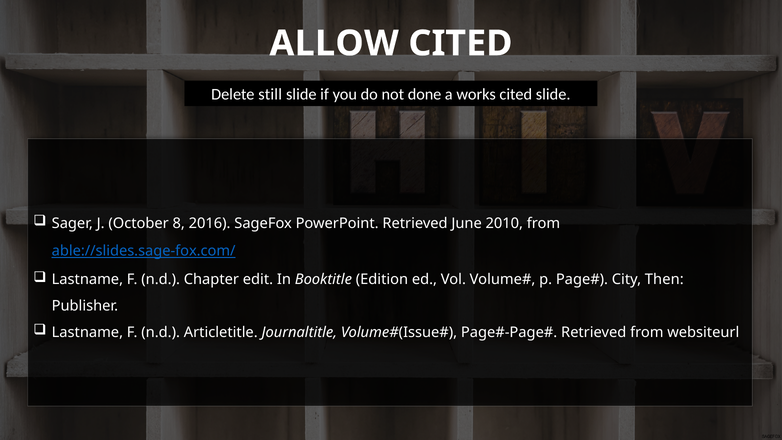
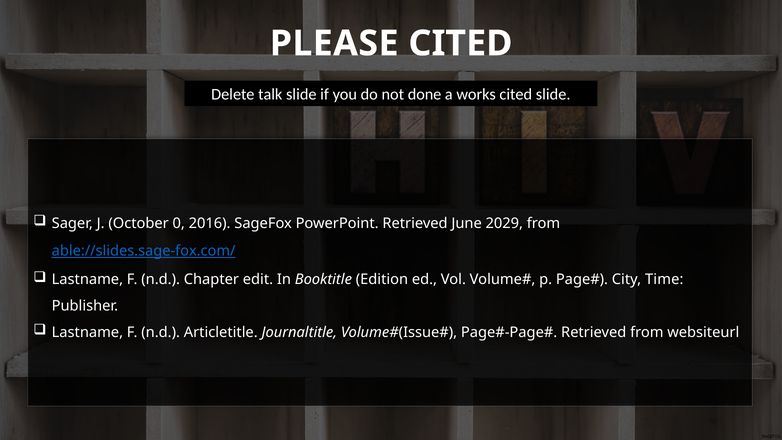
ALLOW: ALLOW -> PLEASE
still: still -> talk
8: 8 -> 0
2010: 2010 -> 2029
Then: Then -> Time
